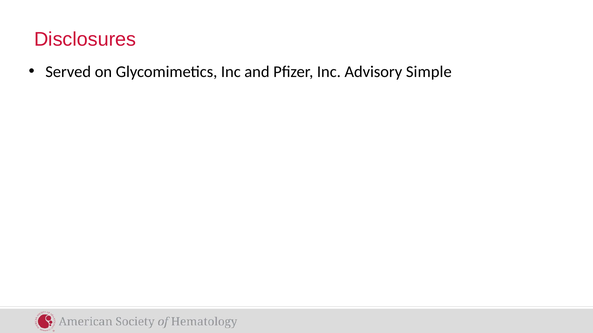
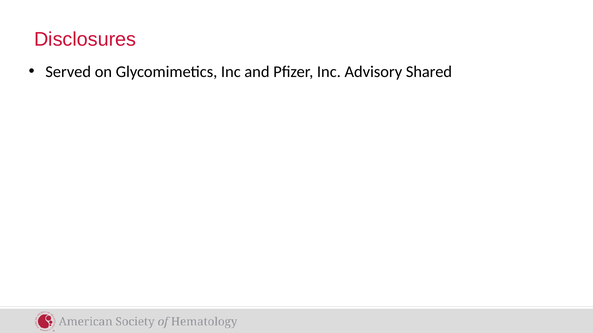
Simple: Simple -> Shared
